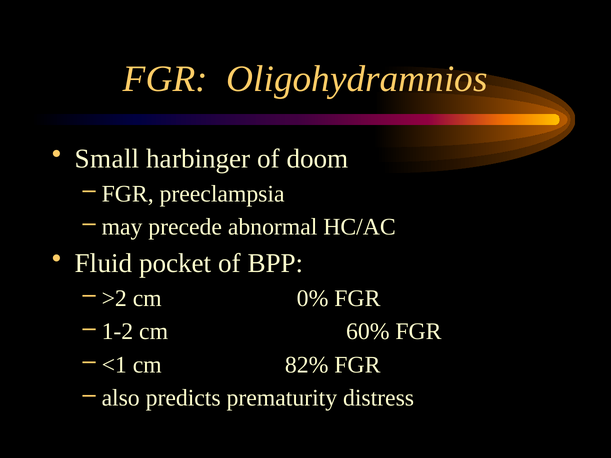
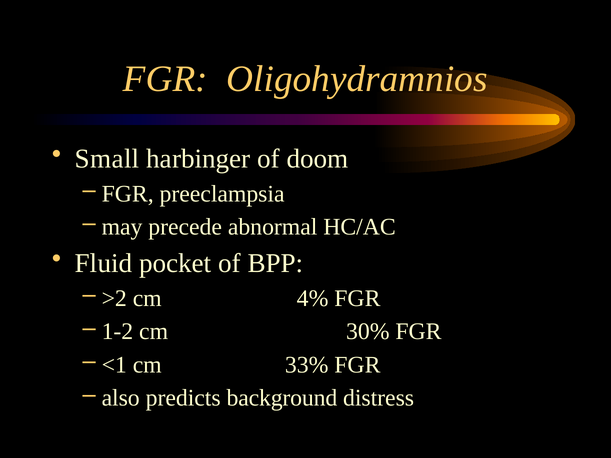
0%: 0% -> 4%
60%: 60% -> 30%
82%: 82% -> 33%
prematurity: prematurity -> background
